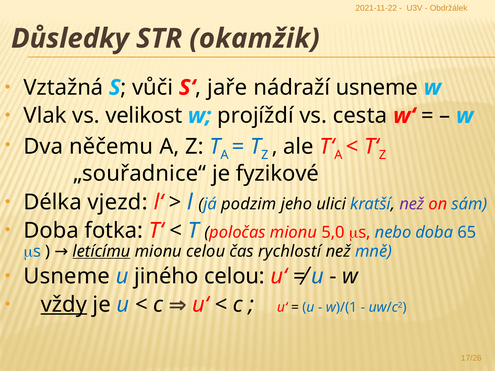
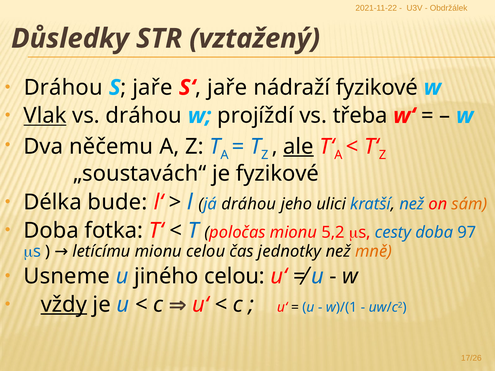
okamžik: okamžik -> vztažený
Vztažná at (63, 88): Vztažná -> Dráhou
vůči at (153, 88): vůči -> jaře
nádraží usneme: usneme -> fyzikové
Vlak underline: none -> present
vs velikost: velikost -> dráhou
cesta: cesta -> třeba
ale underline: none -> present
„souřadnice“: „souřadnice“ -> „soustavách“
vjezd: vjezd -> bude
já podzim: podzim -> dráhou
než at (412, 204) colour: purple -> blue
sám colour: blue -> orange
5,0: 5,0 -> 5,2
nebo: nebo -> cesty
65: 65 -> 97
letícímu underline: present -> none
rychlostí: rychlostí -> jednotky
mně colour: blue -> orange
